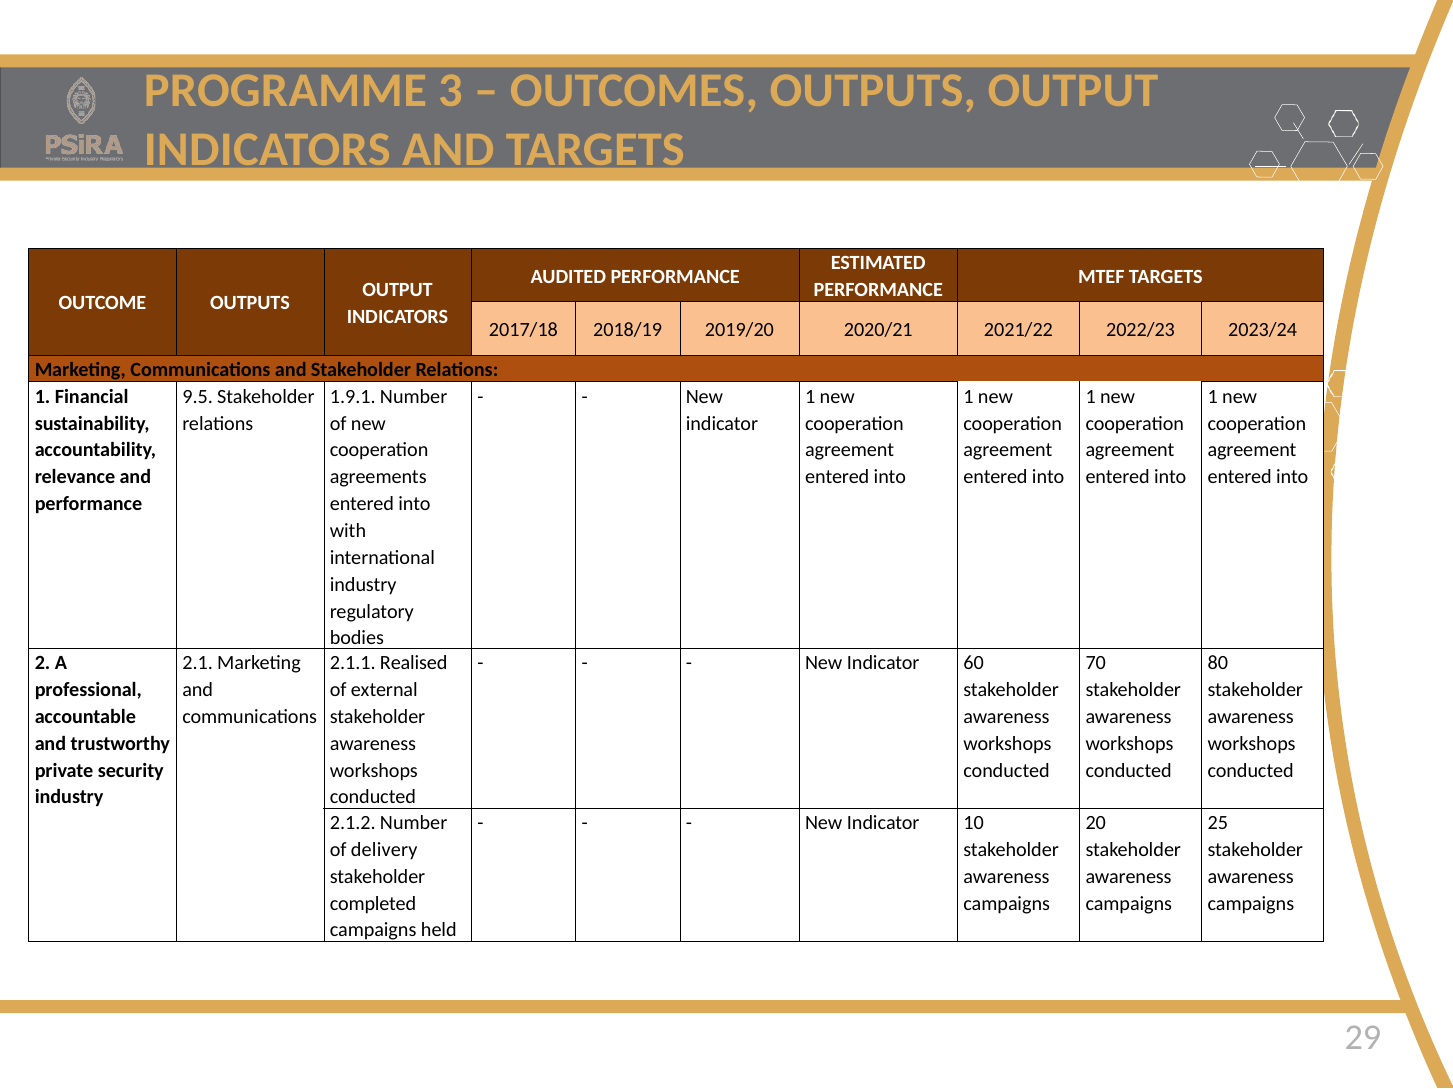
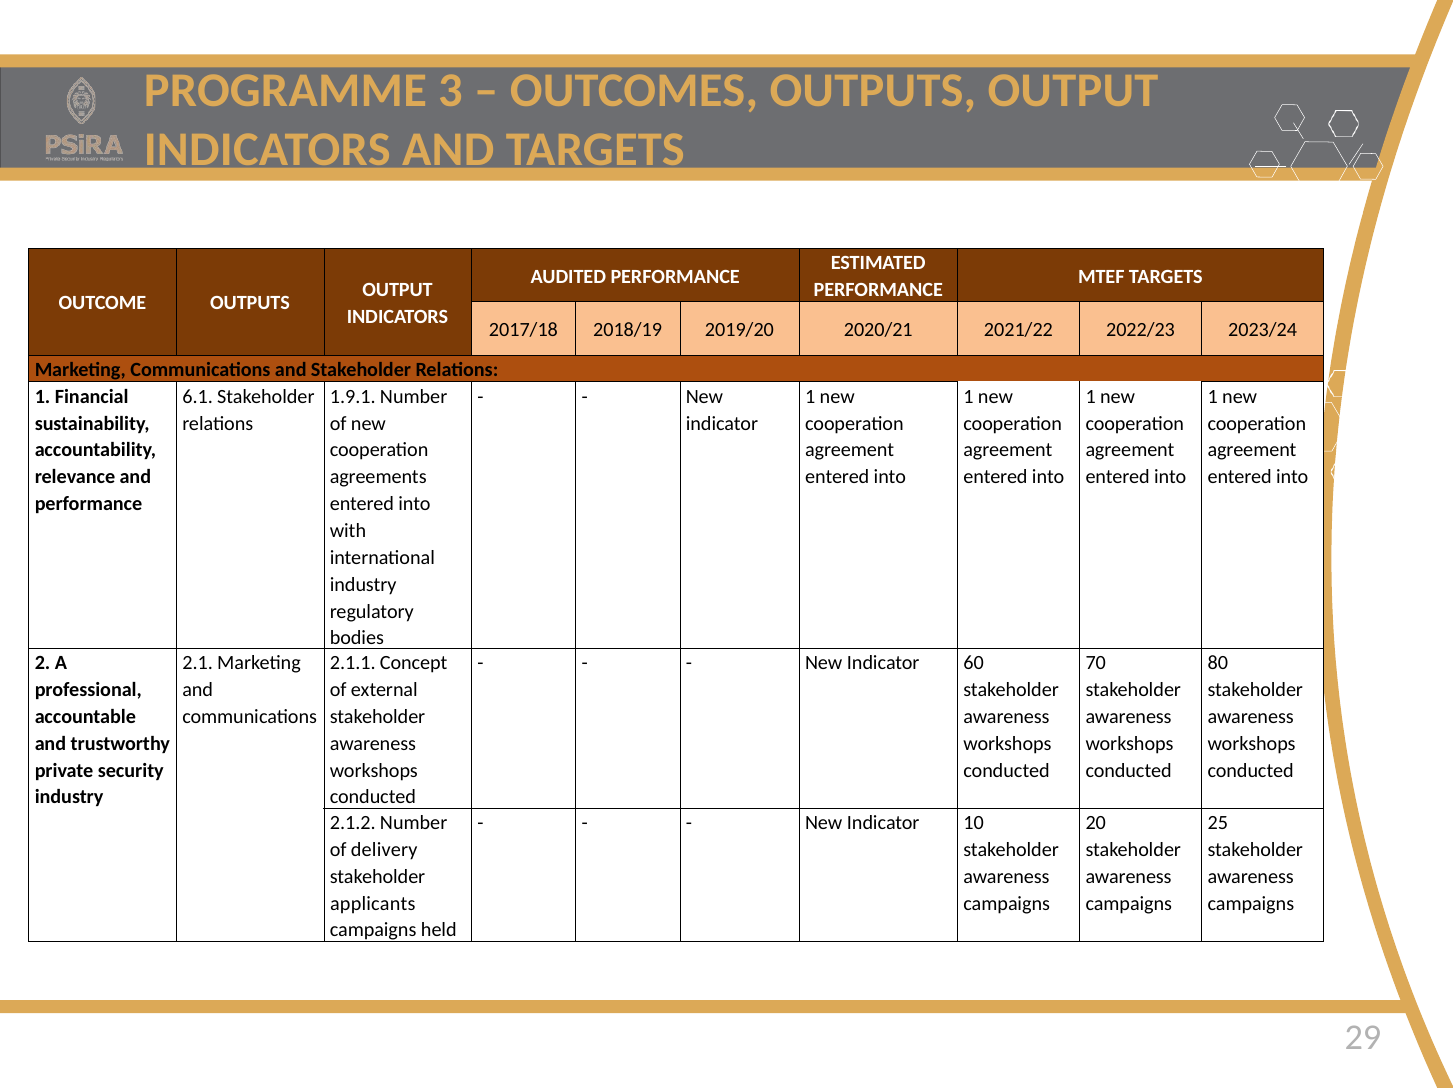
9.5: 9.5 -> 6.1
Realised: Realised -> Concept
completed: completed -> applicants
